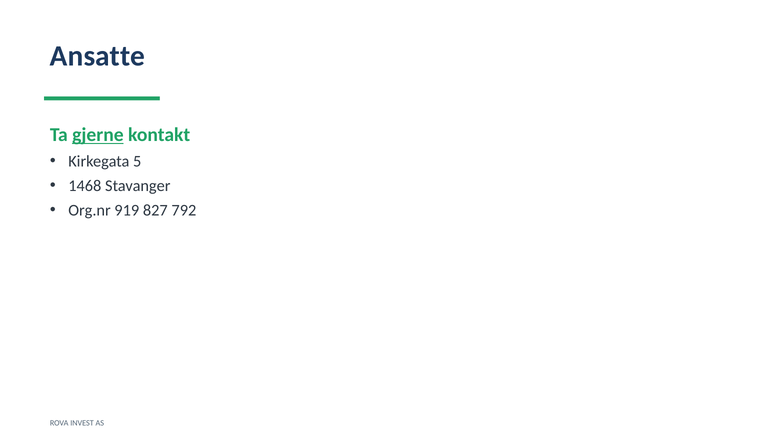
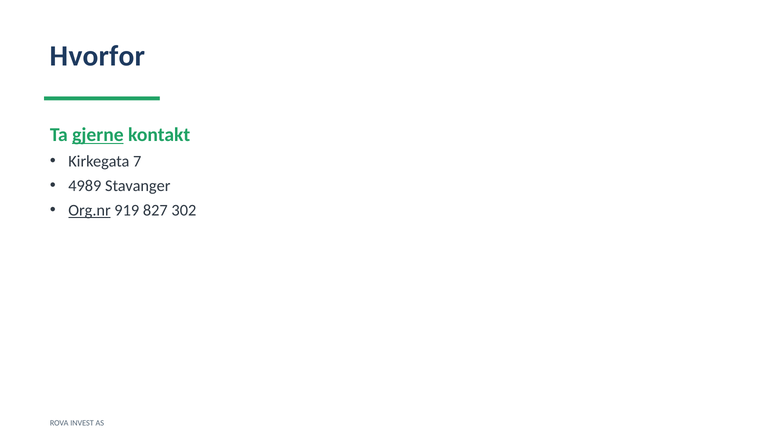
Ansatte: Ansatte -> Hvorfor
5: 5 -> 7
1468: 1468 -> 4989
Org.nr underline: none -> present
792: 792 -> 302
